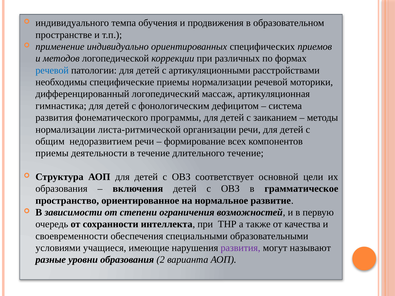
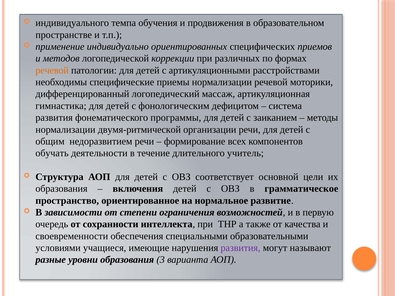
речевой at (52, 70) colour: blue -> orange
листа-ритмической: листа-ритмической -> двумя-ритмической
приемы at (52, 153): приемы -> обучать
длительного течение: течение -> учитель
2: 2 -> 3
